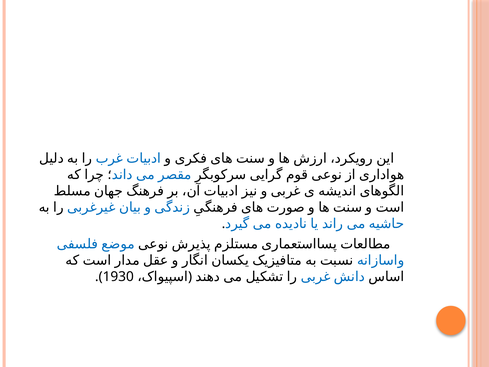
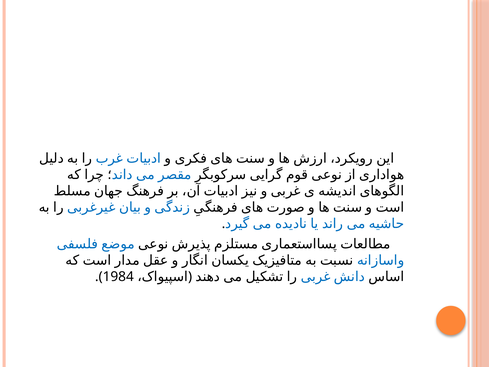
1930: 1930 -> 1984
